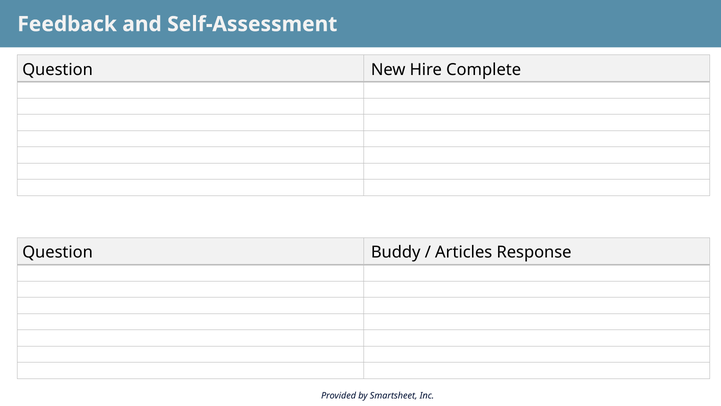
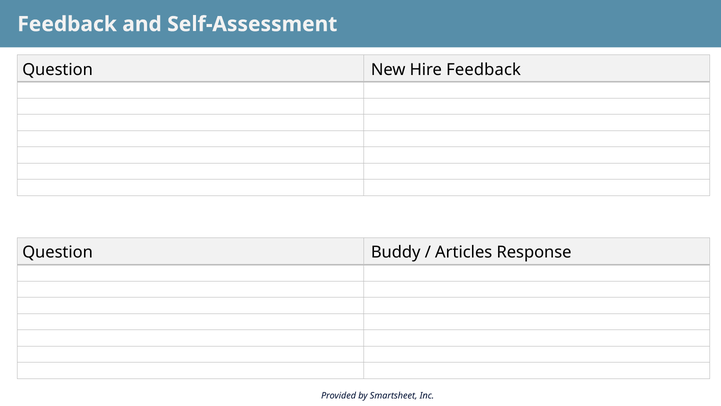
Hire Complete: Complete -> Feedback
